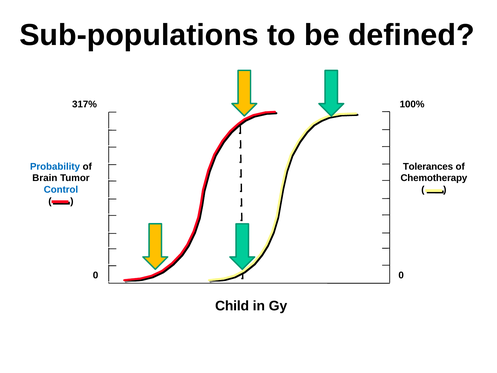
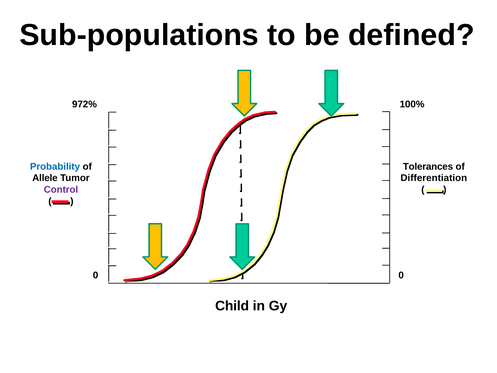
317%: 317% -> 972%
Brain: Brain -> Allele
Chemotherapy: Chemotherapy -> Differentiation
Control colour: blue -> purple
